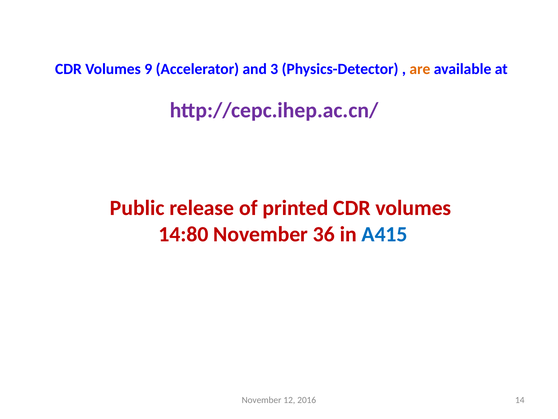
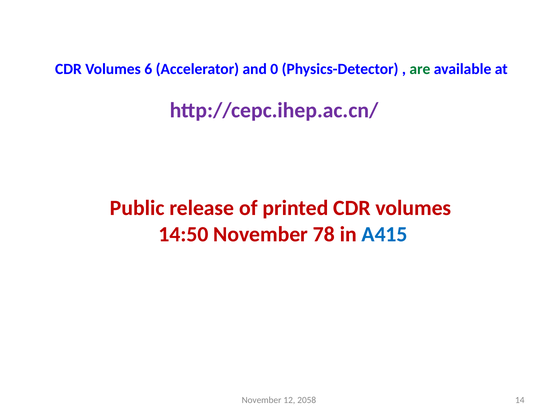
9: 9 -> 6
3: 3 -> 0
are colour: orange -> green
14:80: 14:80 -> 14:50
36: 36 -> 78
2016: 2016 -> 2058
